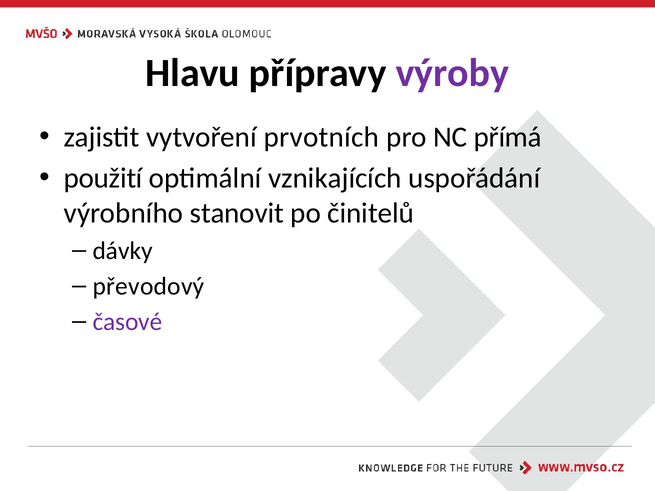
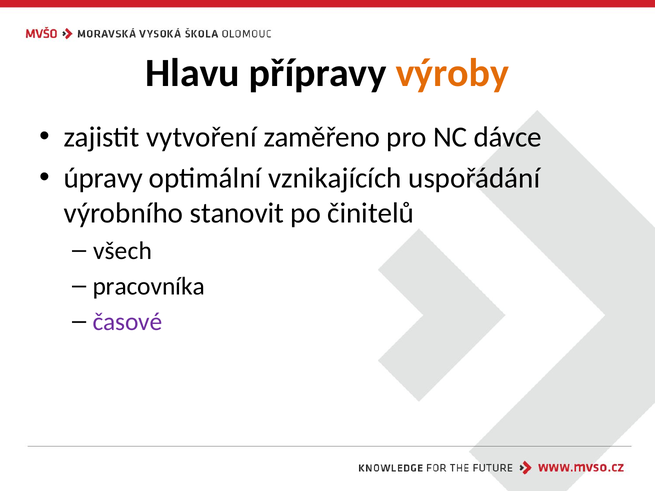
výroby colour: purple -> orange
prvotních: prvotních -> zaměřeno
přímá: přímá -> dávce
použití: použití -> úpravy
dávky: dávky -> všech
převodový: převodový -> pracovníka
